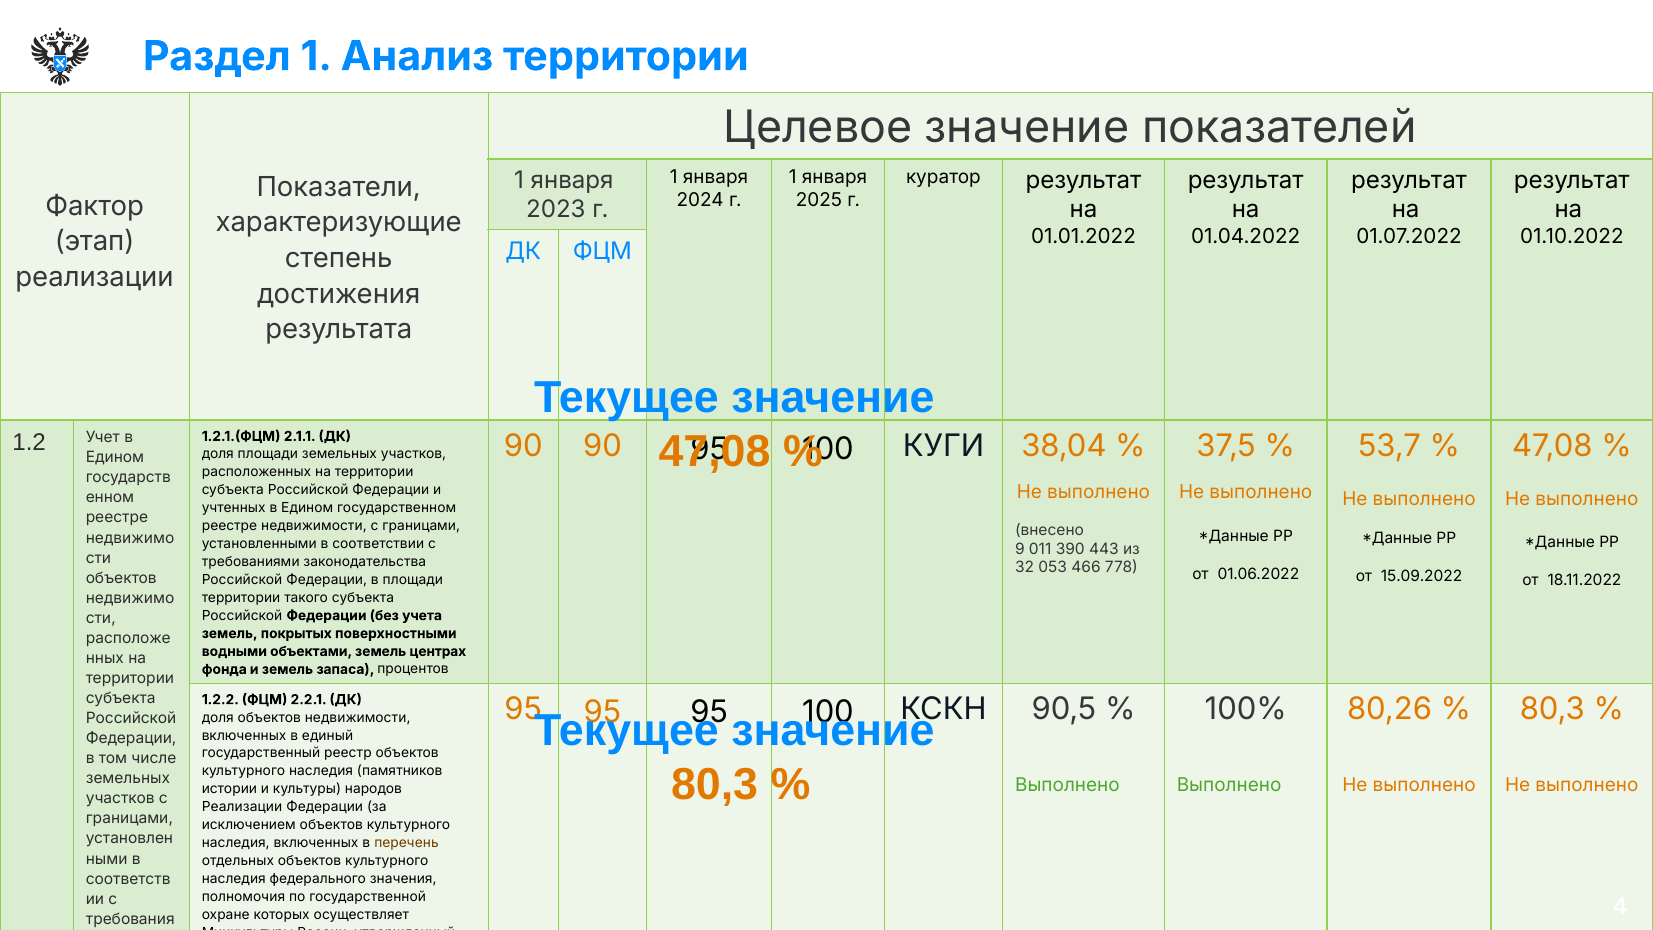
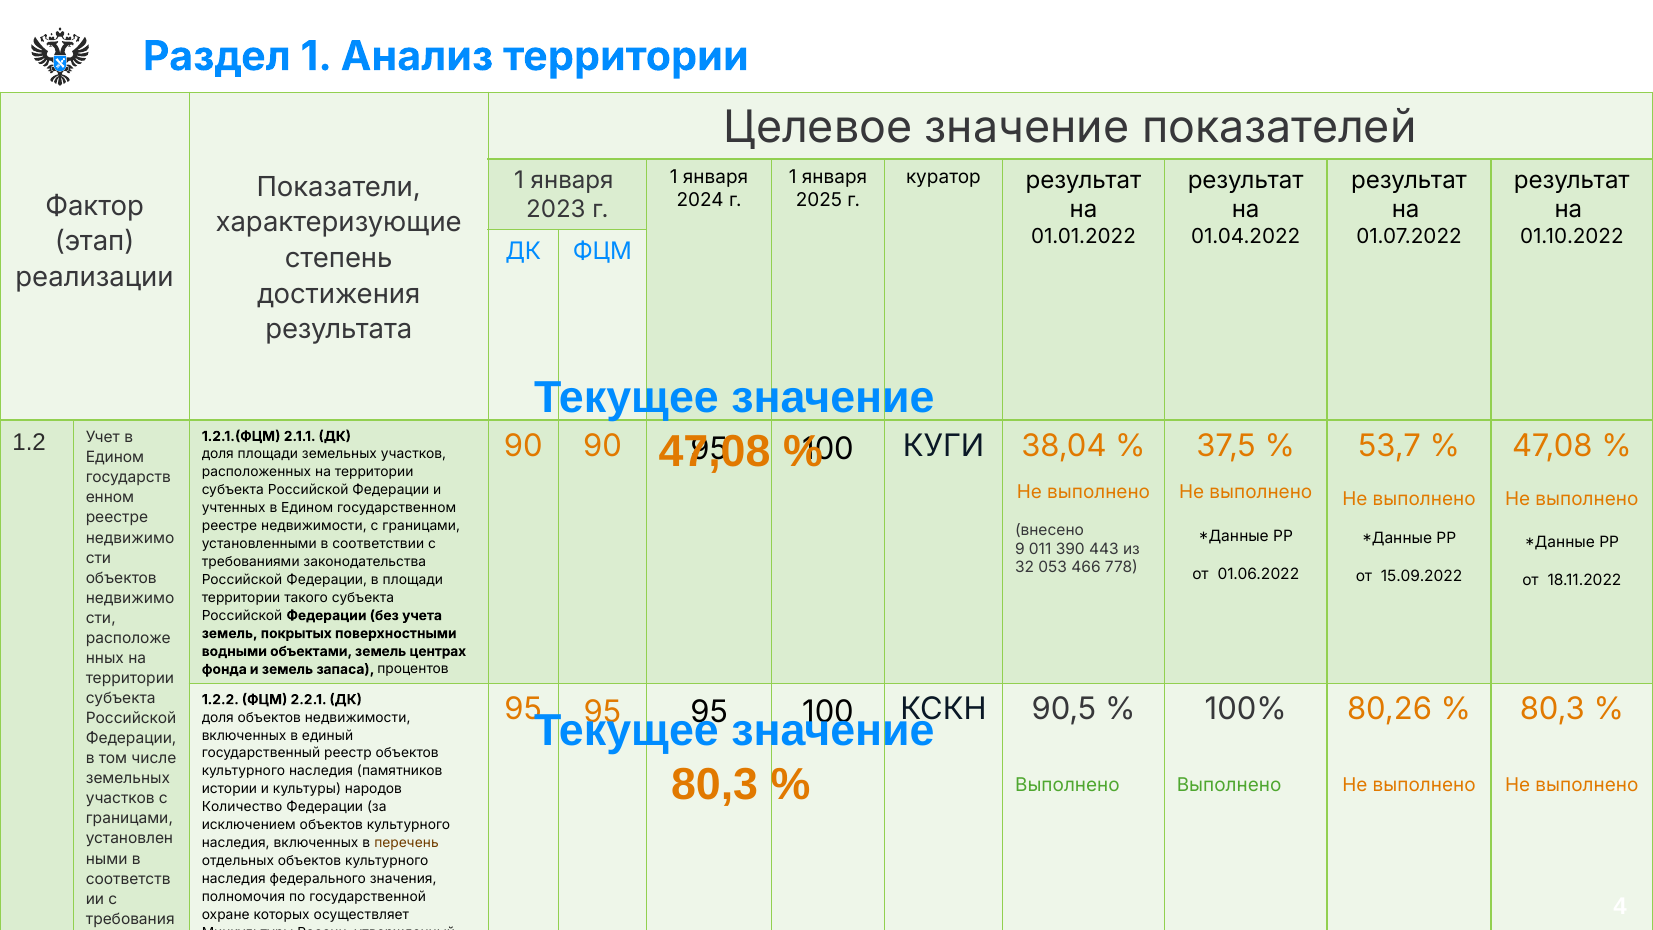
Реализации at (242, 807): Реализации -> Количество
